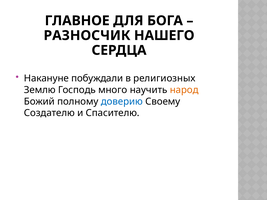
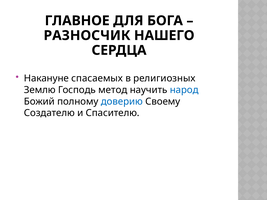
побуждали: побуждали -> спасаемых
много: много -> метод
народ colour: orange -> blue
